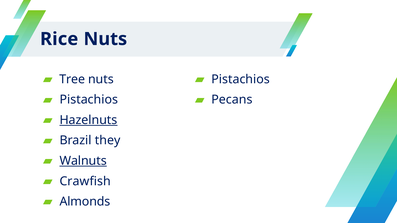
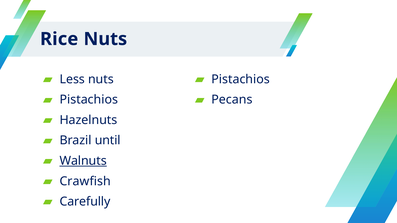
Tree: Tree -> Less
Hazelnuts underline: present -> none
they: they -> until
Almonds: Almonds -> Carefully
